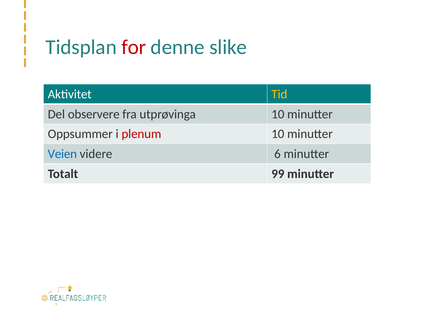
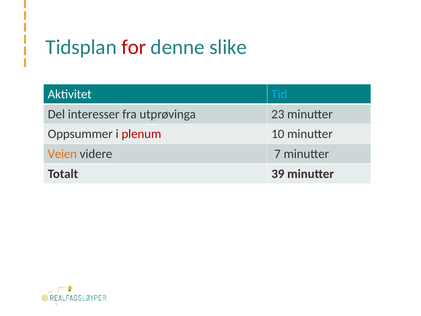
Tid colour: yellow -> light blue
observere: observere -> interesser
utprøvinga 10: 10 -> 23
Veien colour: blue -> orange
6: 6 -> 7
99: 99 -> 39
